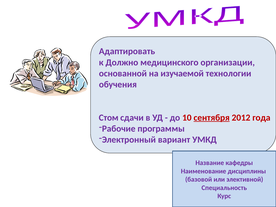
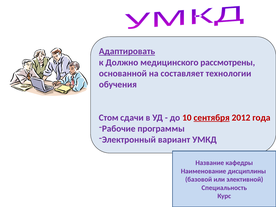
Адаптировать underline: none -> present
организации: организации -> рассмотрены
изучаемой: изучаемой -> составляет
